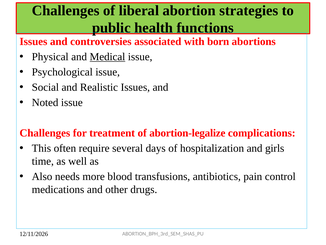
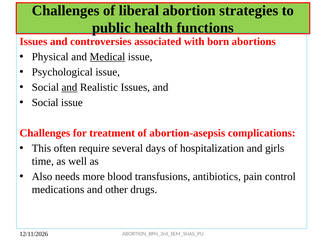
and at (69, 87) underline: none -> present
Noted at (45, 102): Noted -> Social
abortion-legalize: abortion-legalize -> abortion-asepsis
